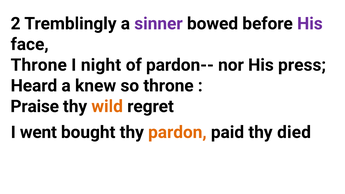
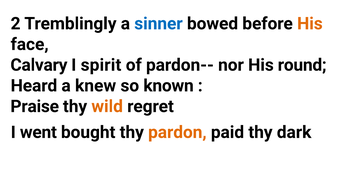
sinner colour: purple -> blue
His at (310, 24) colour: purple -> orange
Throne at (39, 65): Throne -> Calvary
night: night -> spirit
press: press -> round
so throne: throne -> known
died: died -> dark
